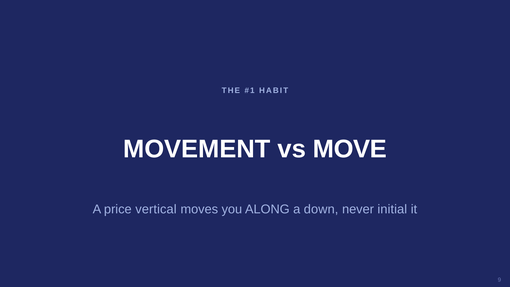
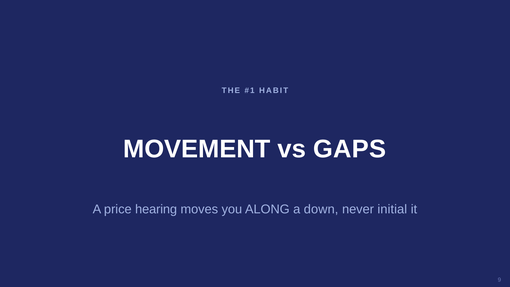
MOVE: MOVE -> GAPS
vertical: vertical -> hearing
